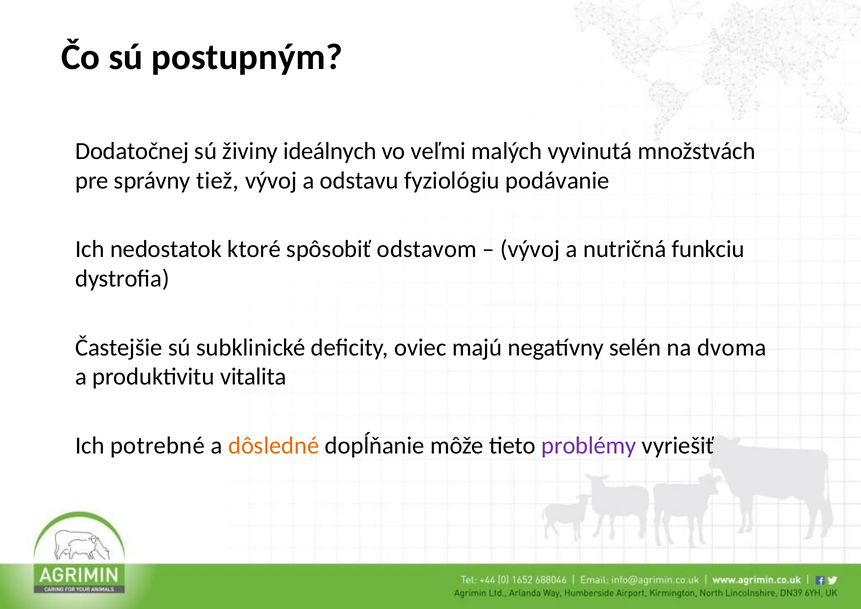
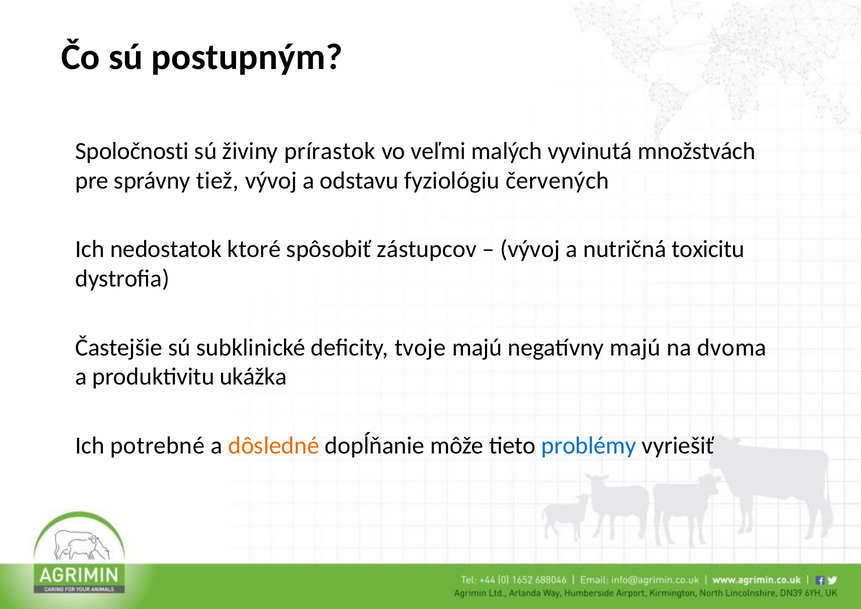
Dodatočnej: Dodatočnej -> Spoločnosti
ideálnych: ideálnych -> prírastok
podávanie: podávanie -> červených
odstavom: odstavom -> zástupcov
funkciu: funkciu -> toxicitu
oviec: oviec -> tvoje
negatívny selén: selén -> majú
vitalita: vitalita -> ukážka
problémy colour: purple -> blue
